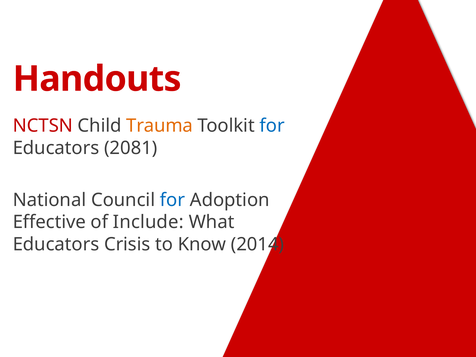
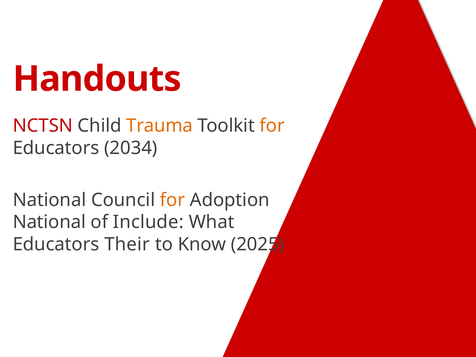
for at (272, 126) colour: blue -> orange
2081: 2081 -> 2034
for at (173, 200) colour: blue -> orange
Effective at (49, 222): Effective -> National
Crisis: Crisis -> Their
2014: 2014 -> 2025
